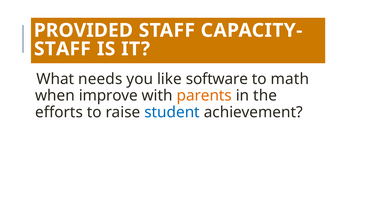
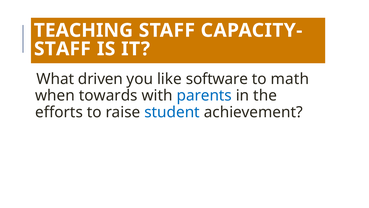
PROVIDED: PROVIDED -> TEACHING
needs: needs -> driven
improve: improve -> towards
parents colour: orange -> blue
